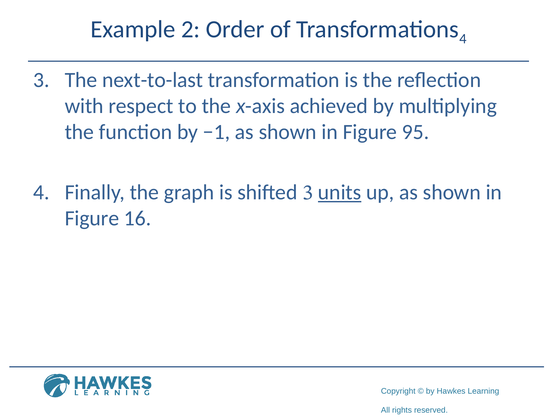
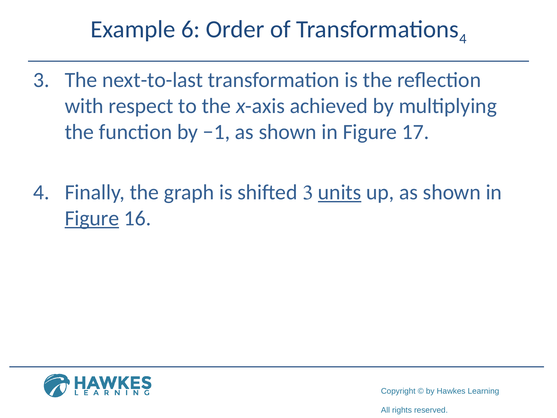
2: 2 -> 6
95: 95 -> 17
Figure at (92, 218) underline: none -> present
